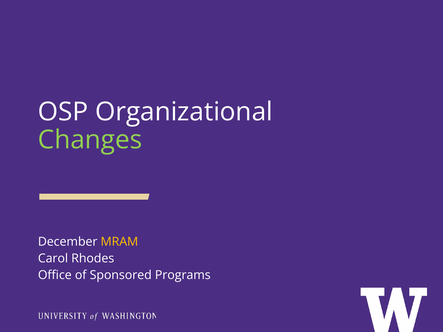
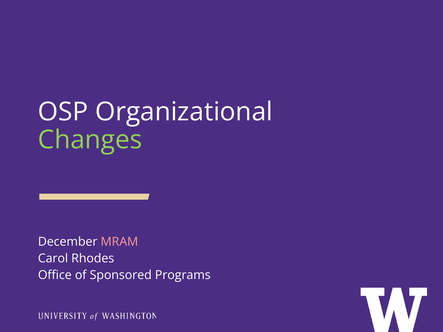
MRAM colour: yellow -> pink
